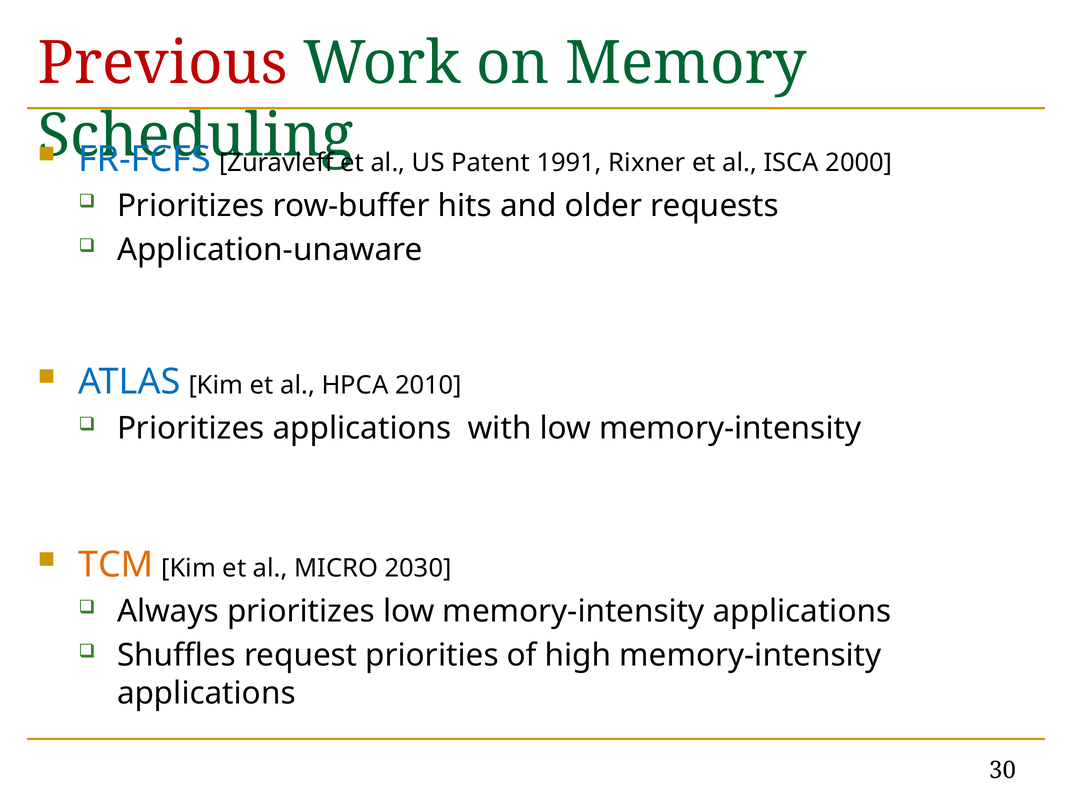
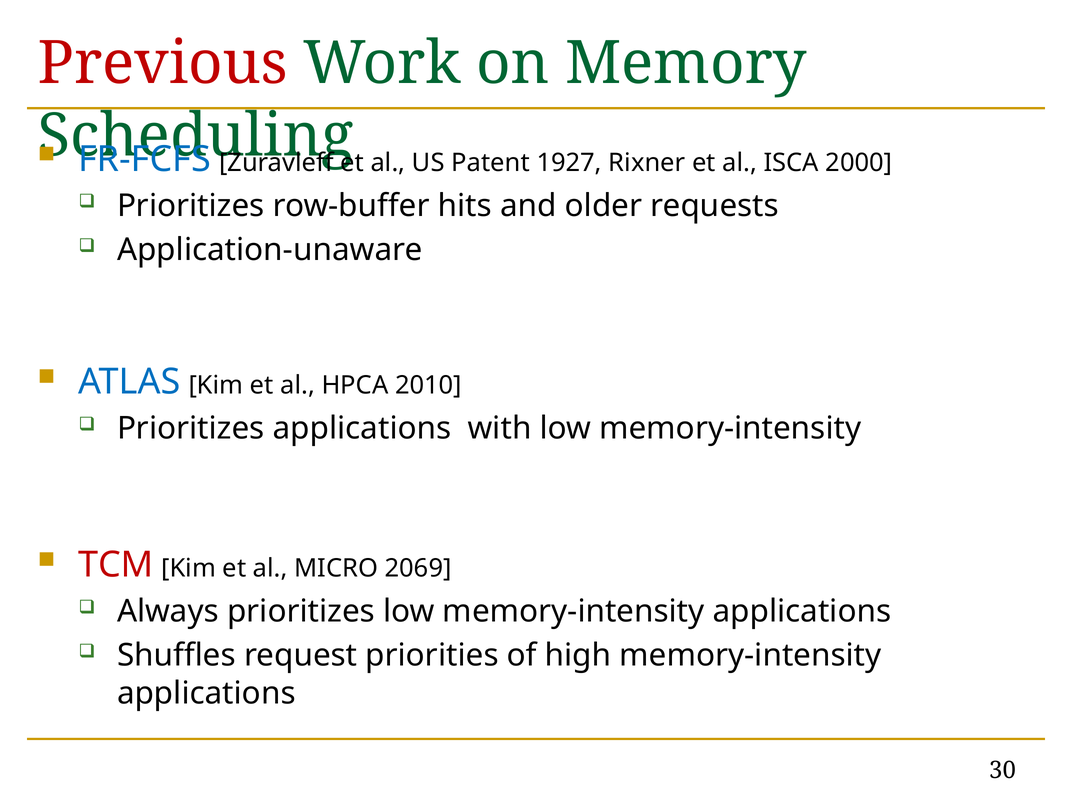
1991: 1991 -> 1927
TCM colour: orange -> red
2030: 2030 -> 2069
